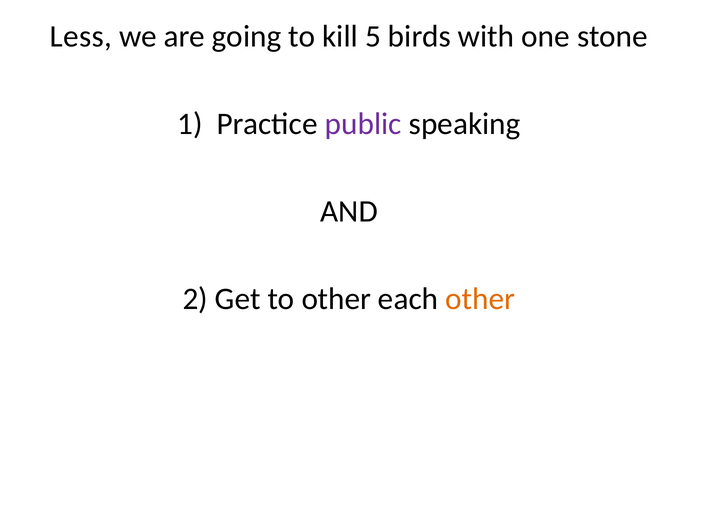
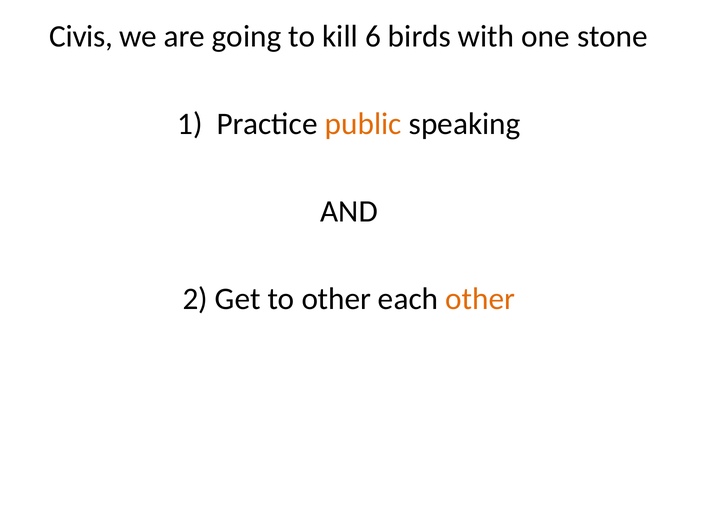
Less: Less -> Civis
5: 5 -> 6
public colour: purple -> orange
